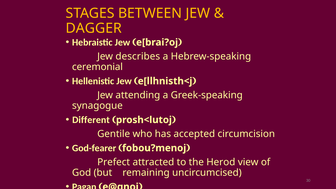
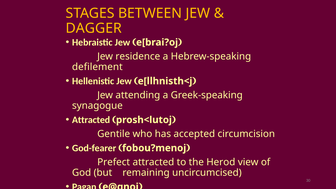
describes: describes -> residence
ceremonial: ceremonial -> defilement
Different at (91, 120): Different -> Attracted
